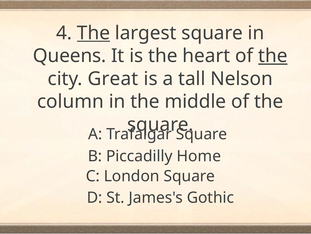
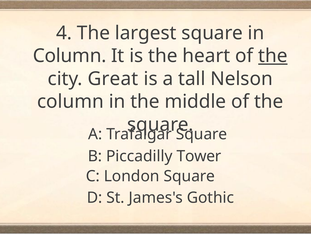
The at (93, 33) underline: present -> none
Queens at (70, 56): Queens -> Column
Home: Home -> Tower
